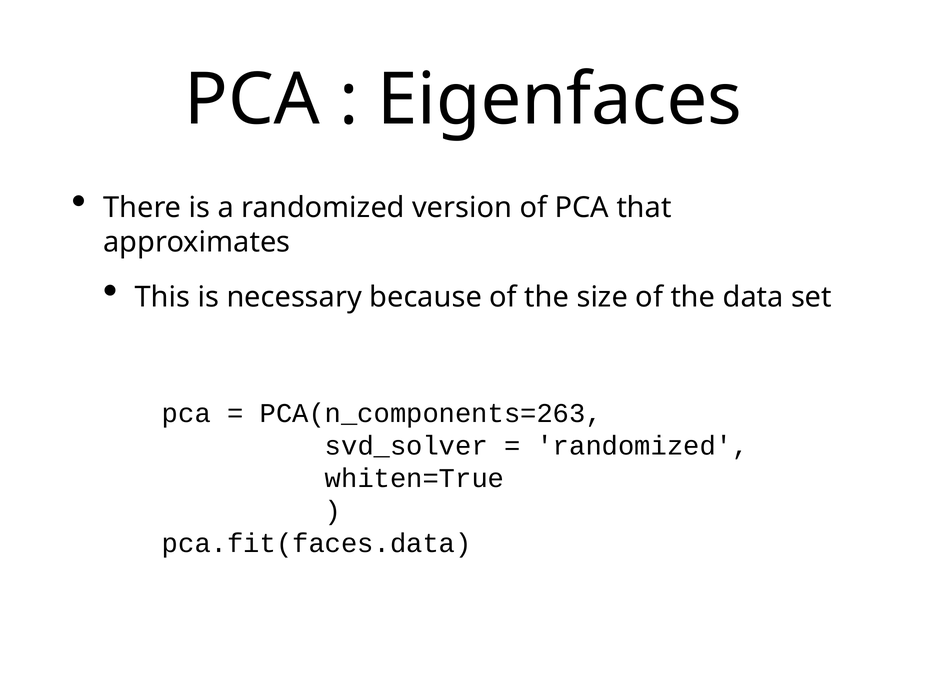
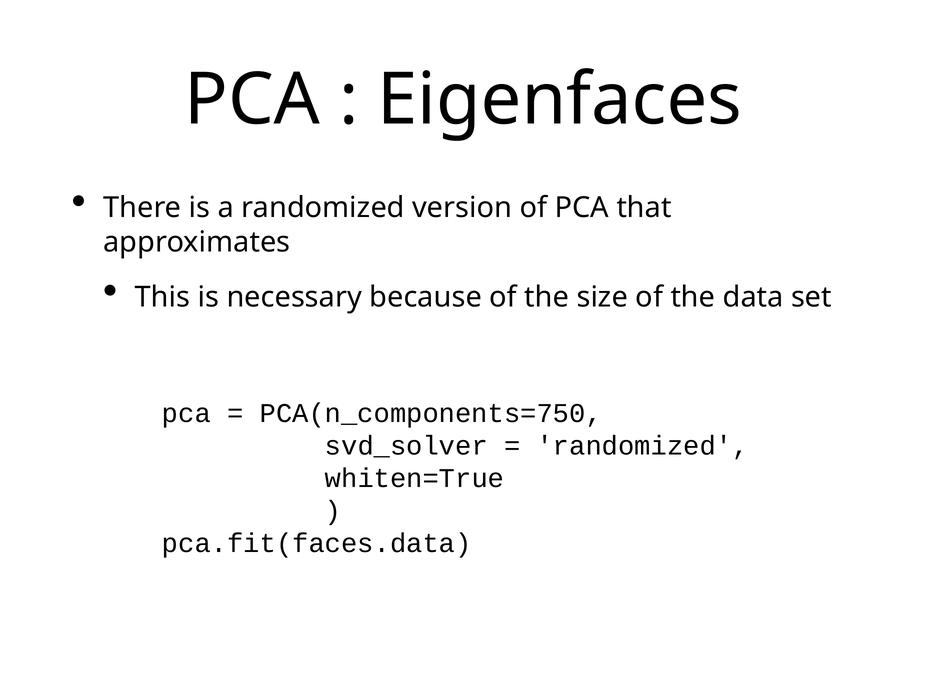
PCA(n_components=263: PCA(n_components=263 -> PCA(n_components=750
